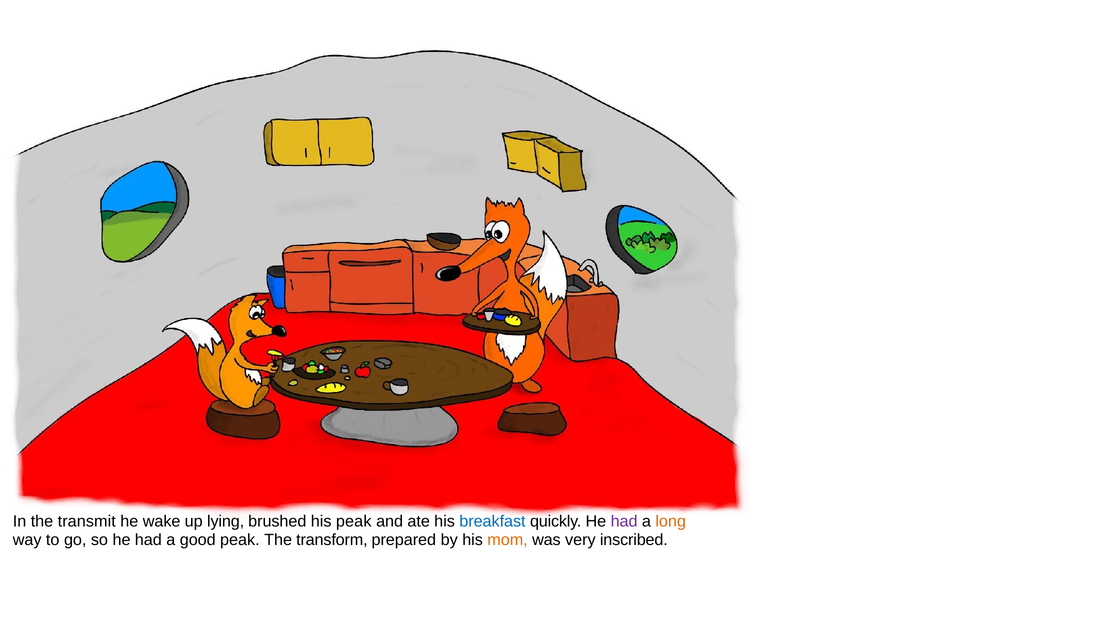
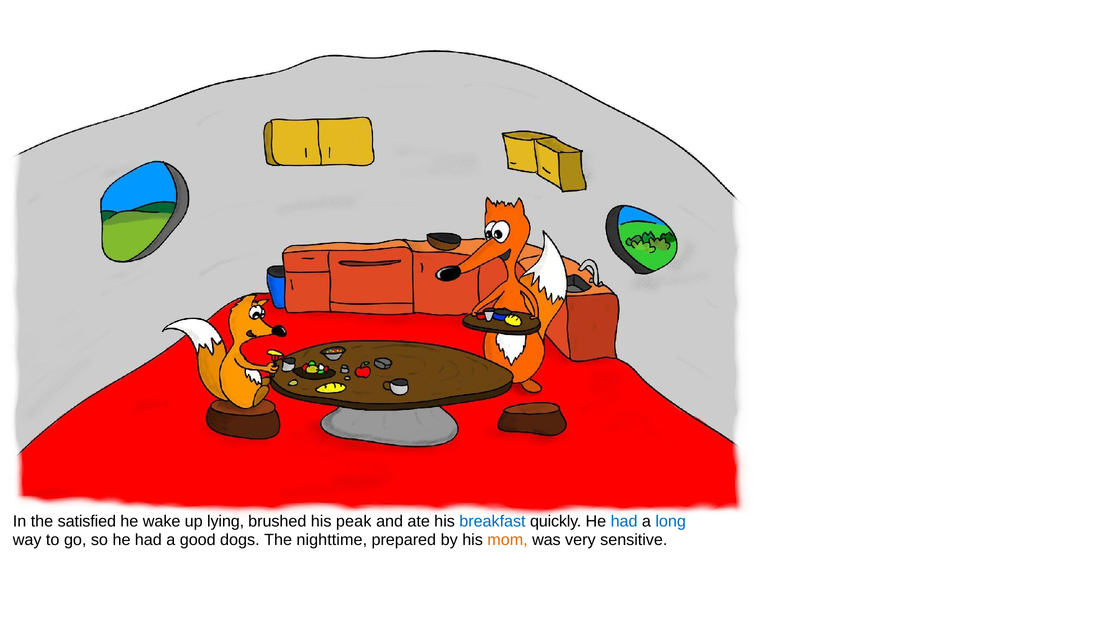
transmit: transmit -> satisfied
had at (624, 521) colour: purple -> blue
long colour: orange -> blue
good peak: peak -> dogs
transform: transform -> nighttime
inscribed: inscribed -> sensitive
